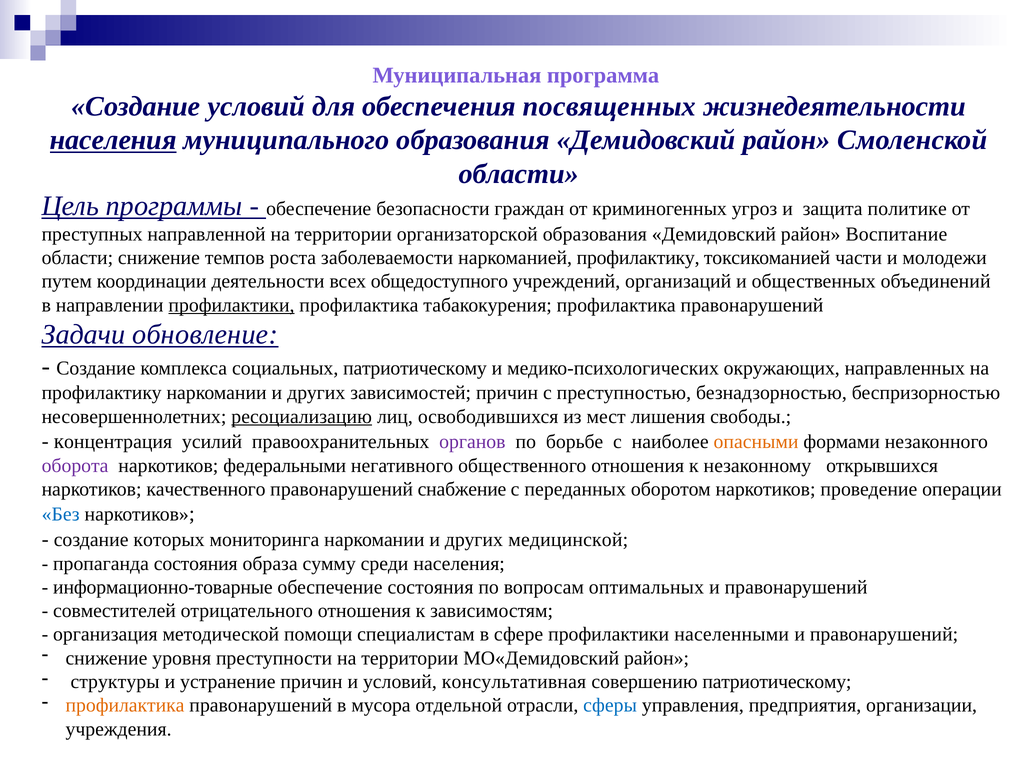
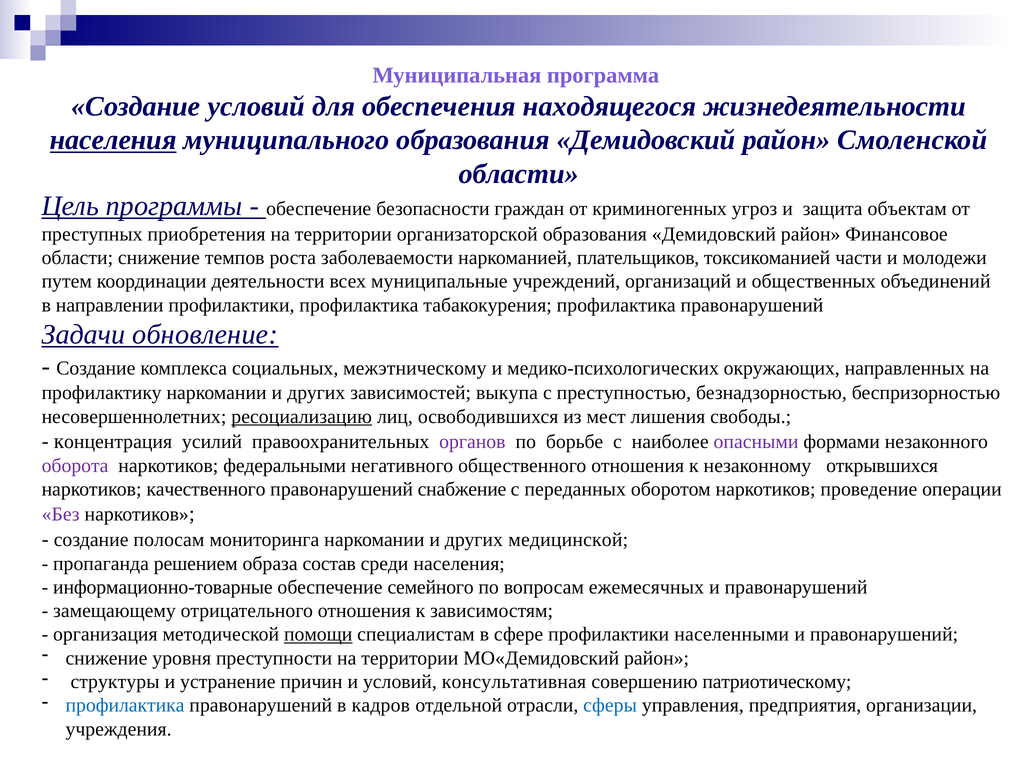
посвященных: посвященных -> находящегося
политике: политике -> объектам
направленной: направленной -> приобретения
Воспитание: Воспитание -> Финансовое
наркоманией профилактику: профилактику -> плательщиков
общедоступного: общедоступного -> муниципальные
профилактики at (231, 305) underline: present -> none
социальных патриотическому: патриотическому -> межэтническому
зависимостей причин: причин -> выкупа
опасными colour: orange -> purple
Без colour: blue -> purple
которых: которых -> полосам
пропаганда состояния: состояния -> решением
сумму: сумму -> состав
обеспечение состояния: состояния -> семейного
оптимальных: оптимальных -> ежемесячных
совместителей: совместителей -> замещающему
помощи underline: none -> present
профилактика at (125, 706) colour: orange -> blue
мусора: мусора -> кадров
